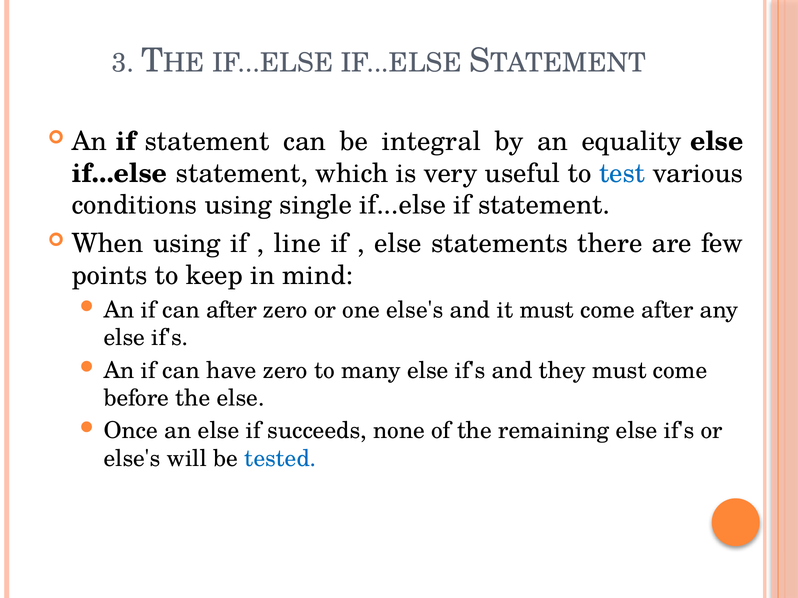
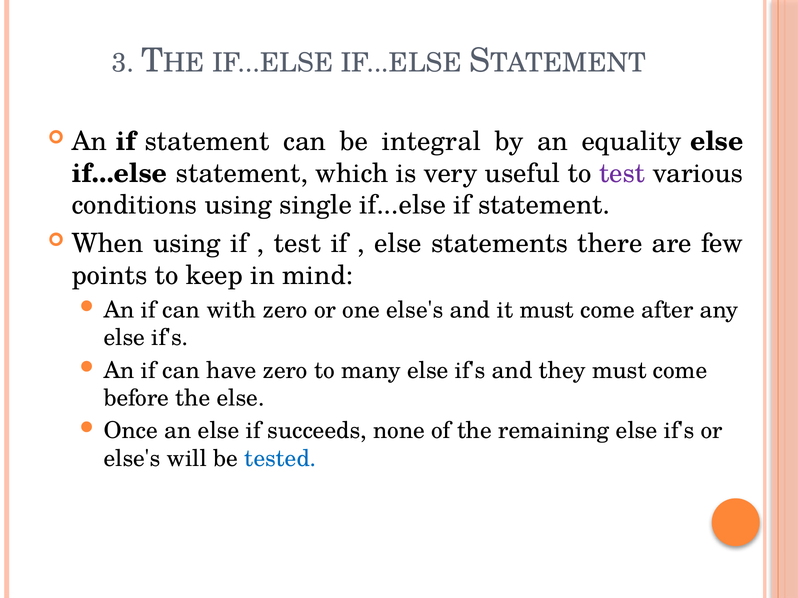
test at (622, 173) colour: blue -> purple
line at (297, 244): line -> test
can after: after -> with
